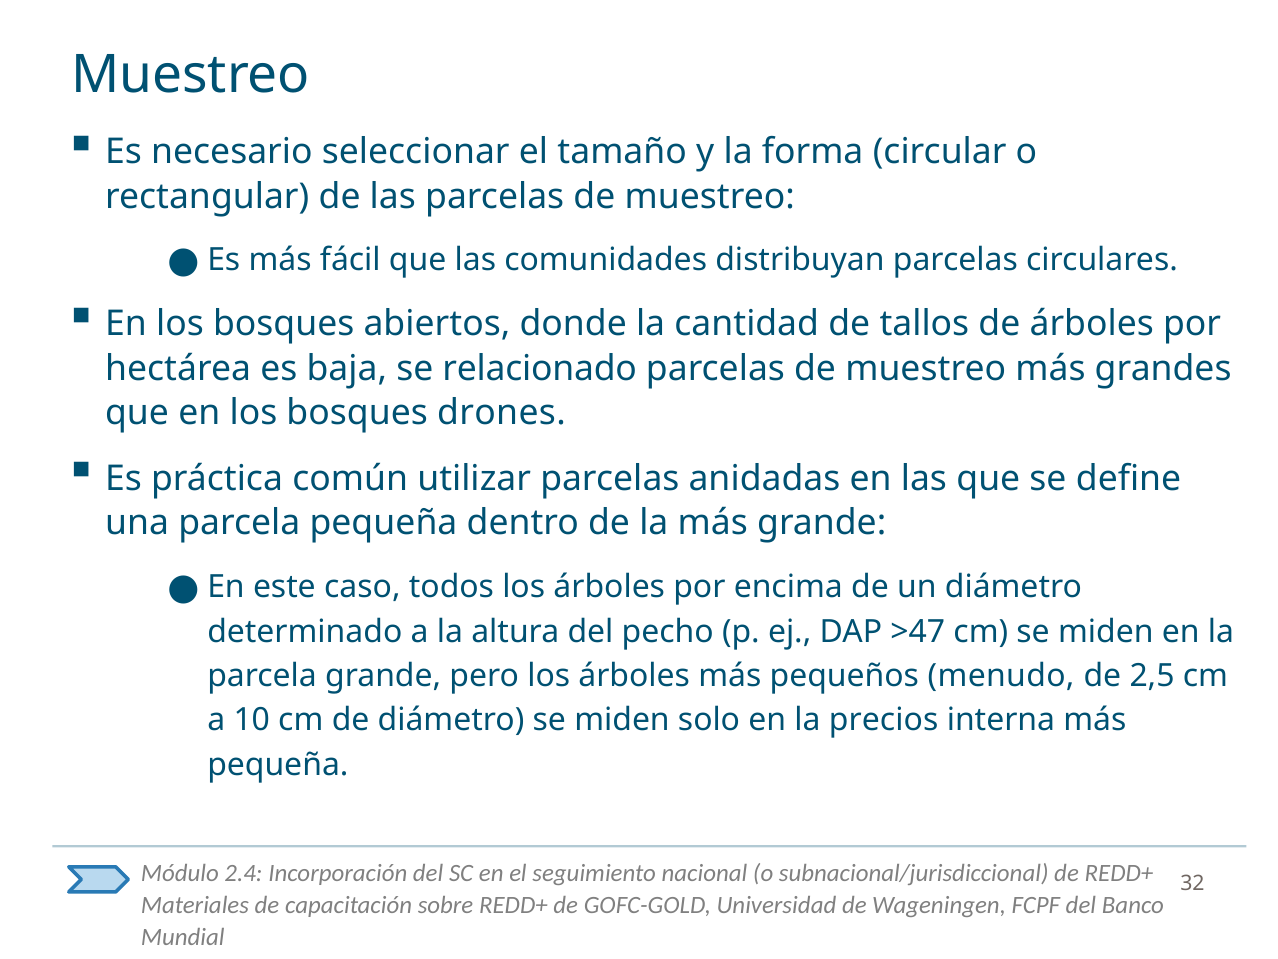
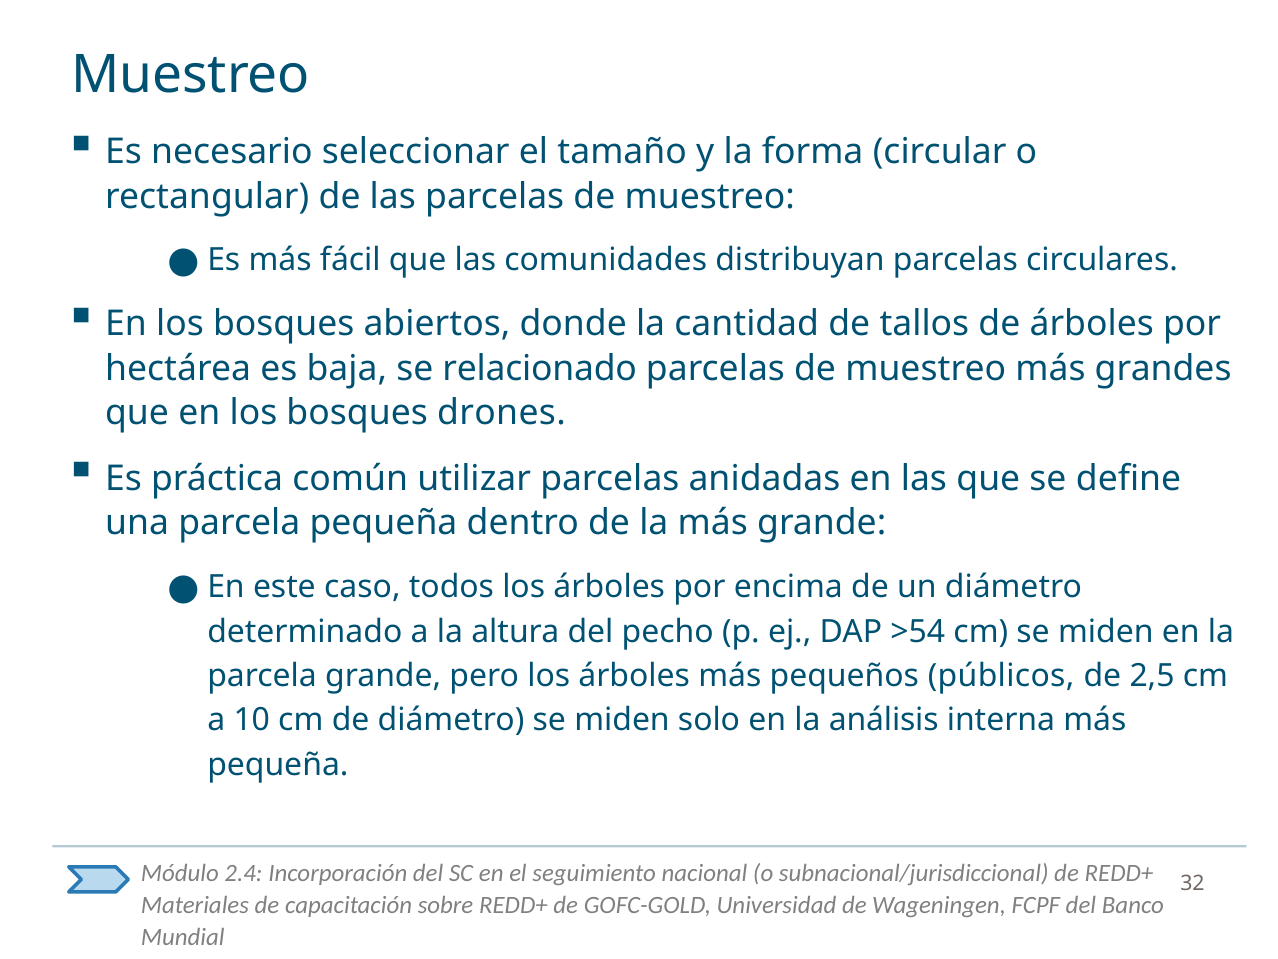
>47: >47 -> >54
menudo: menudo -> públicos
precios: precios -> análisis
